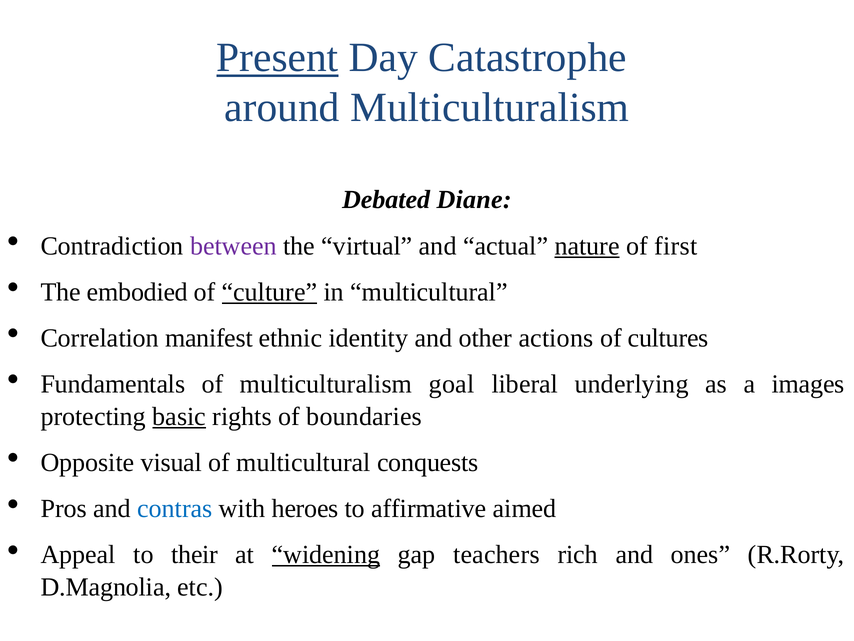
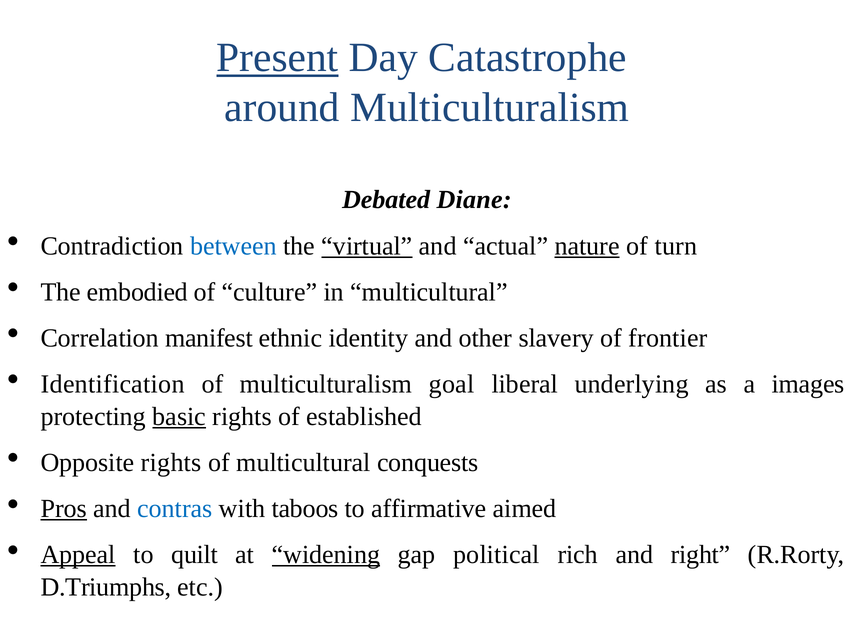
between colour: purple -> blue
virtual underline: none -> present
first: first -> turn
culture underline: present -> none
actions: actions -> slavery
cultures: cultures -> frontier
Fundamentals: Fundamentals -> Identification
boundaries: boundaries -> established
Opposite visual: visual -> rights
Pros underline: none -> present
heroes: heroes -> taboos
Appeal underline: none -> present
their: their -> quilt
teachers: teachers -> political
ones: ones -> right
D.Magnolia: D.Magnolia -> D.Triumphs
